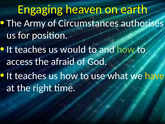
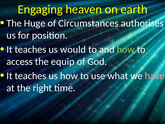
Army: Army -> Huge
afraid: afraid -> equip
have colour: yellow -> pink
